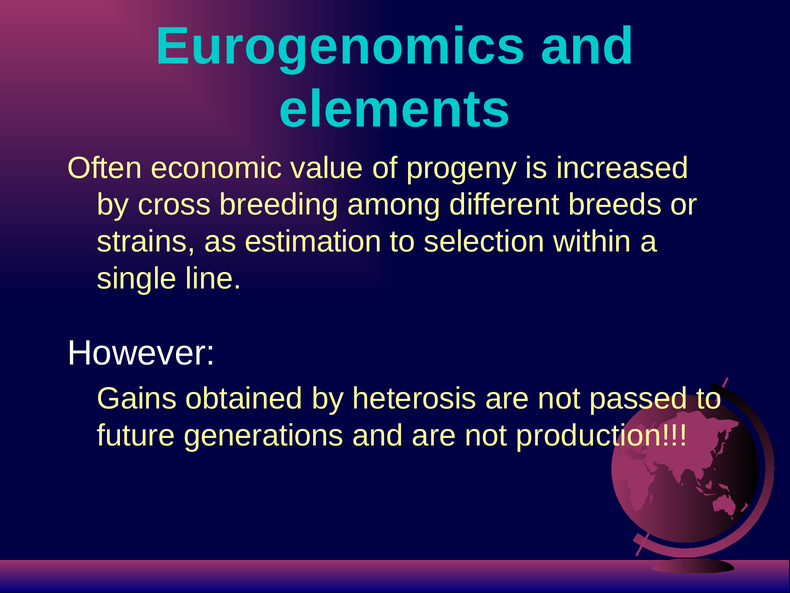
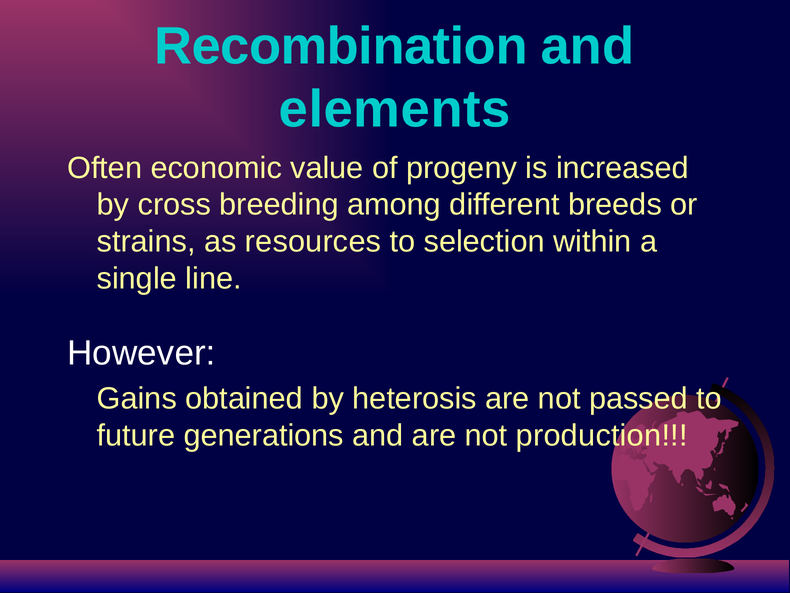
Eurogenomics: Eurogenomics -> Recombination
estimation: estimation -> resources
